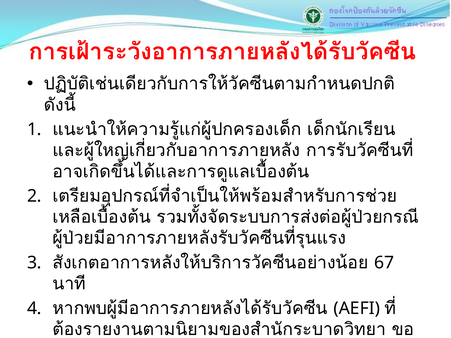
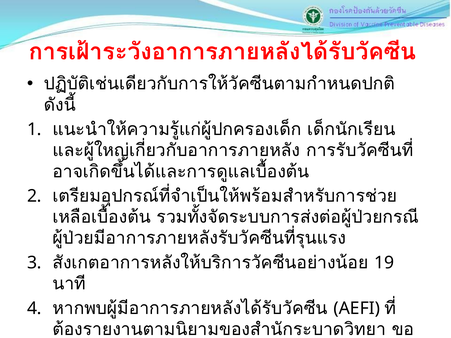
67: 67 -> 19
